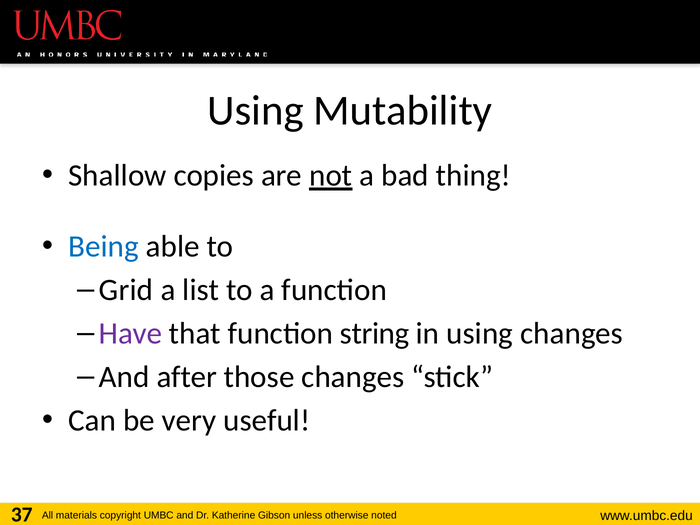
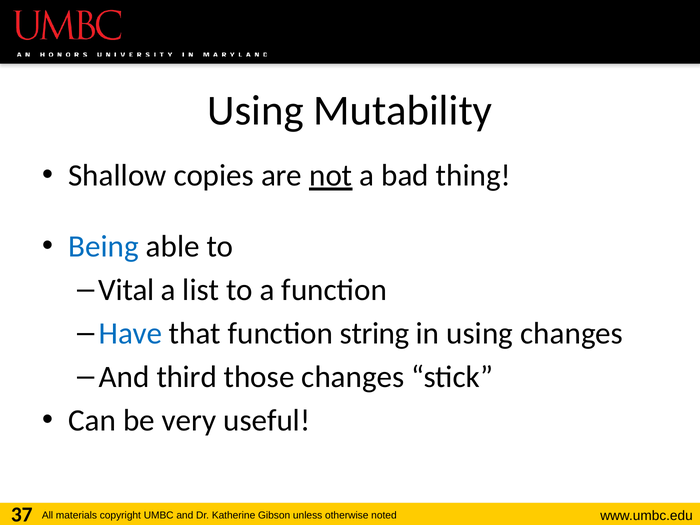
Grid: Grid -> Vital
Have colour: purple -> blue
after: after -> third
